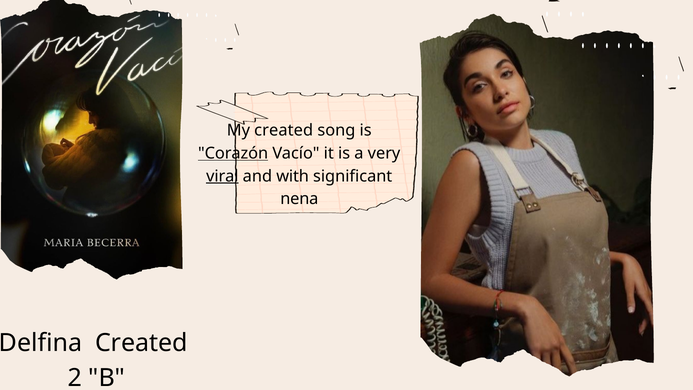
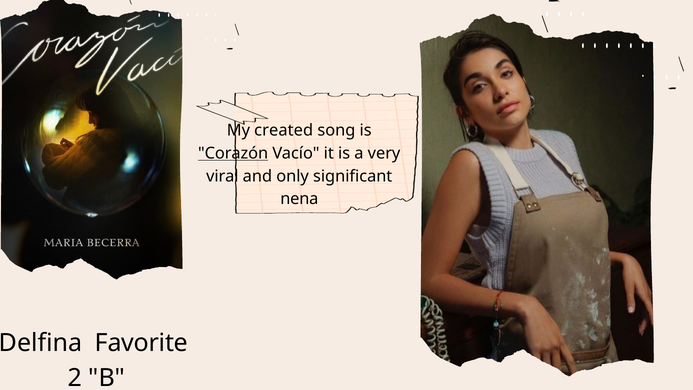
viral underline: present -> none
with: with -> only
Created at (141, 343): Created -> Favorite
